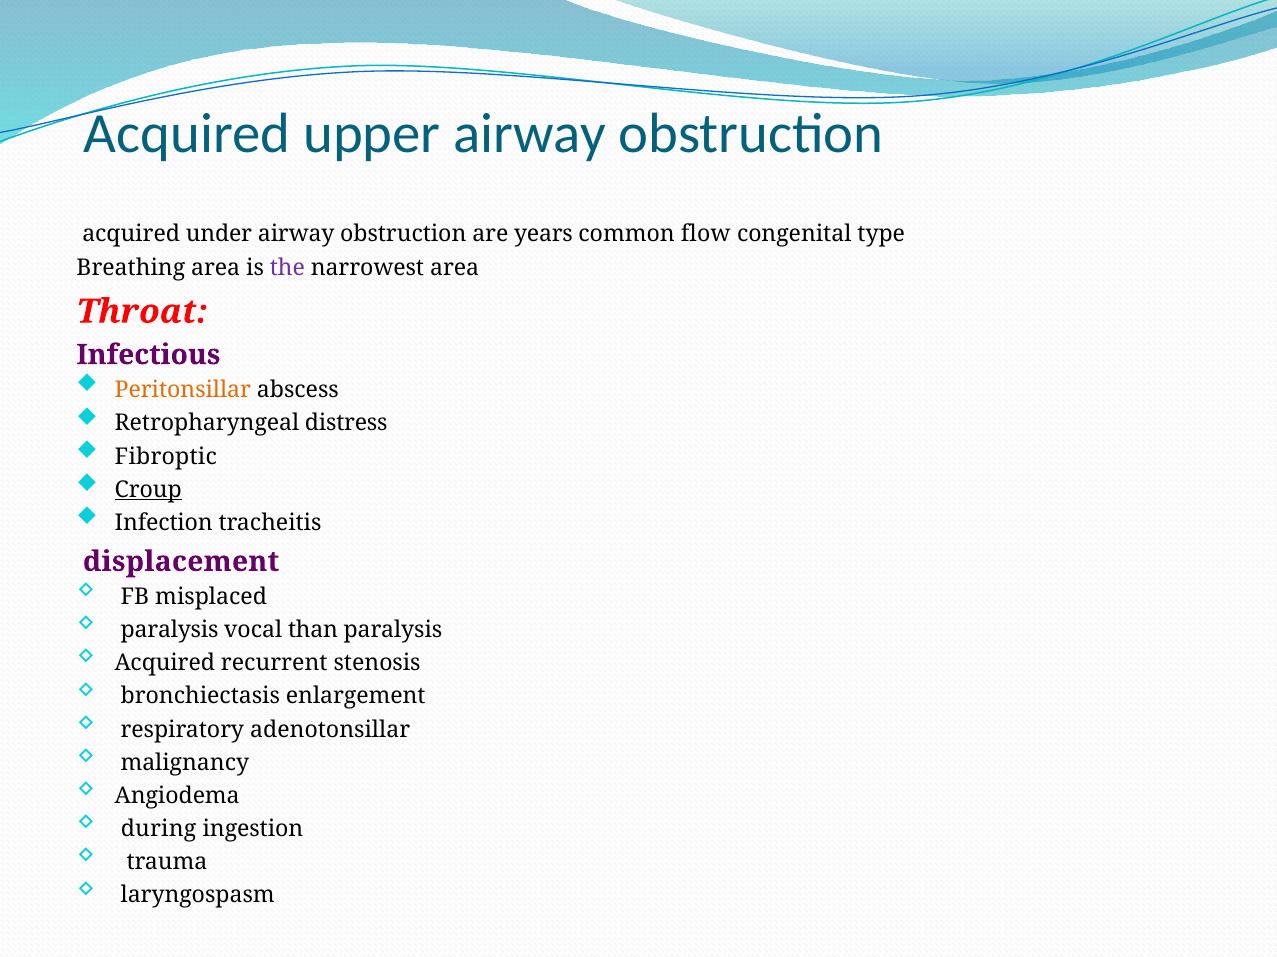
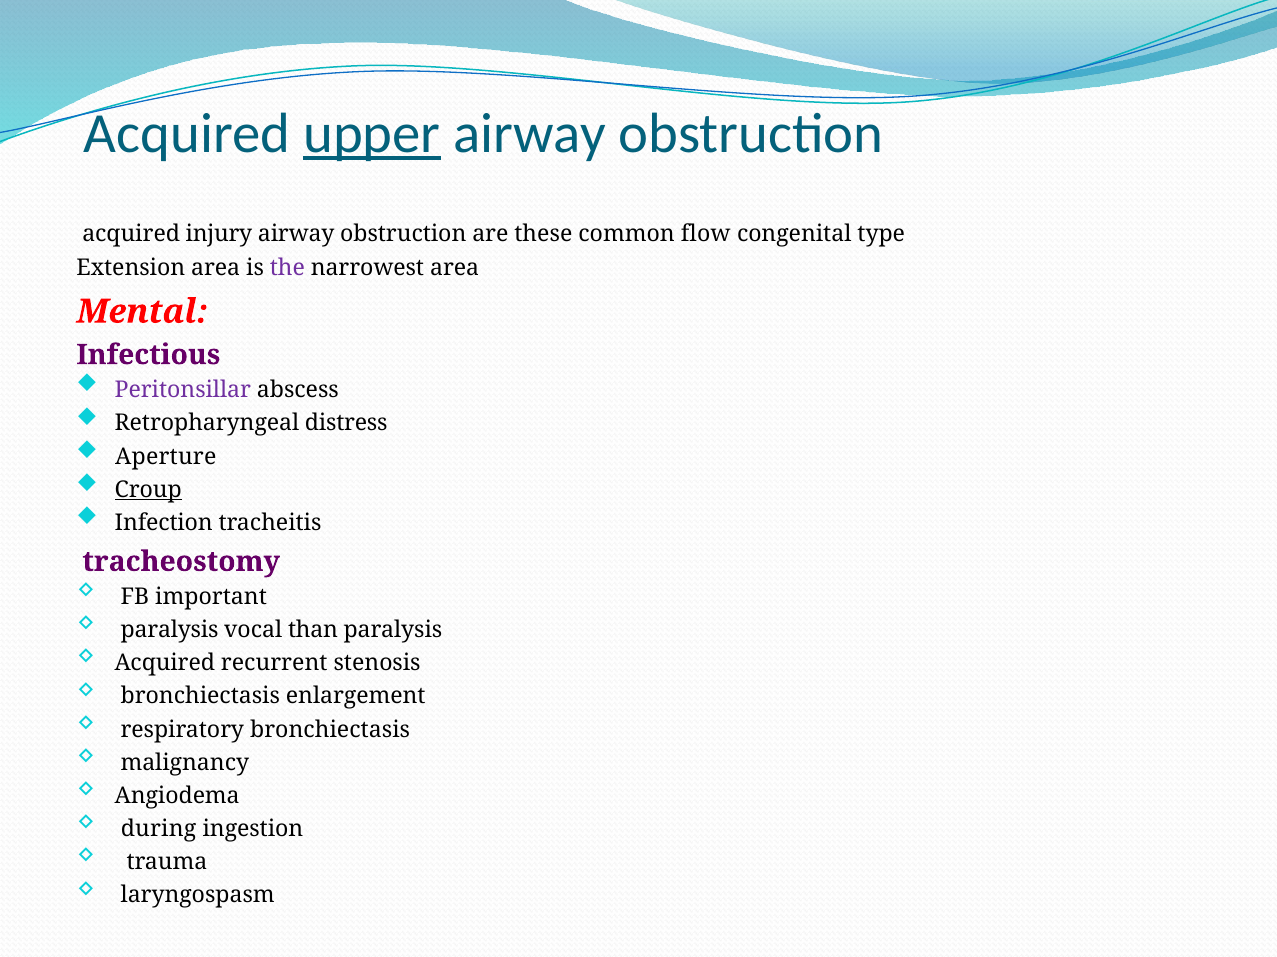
upper underline: none -> present
under: under -> injury
years: years -> these
Breathing: Breathing -> Extension
Throat: Throat -> Mental
Peritonsillar colour: orange -> purple
Fibroptic: Fibroptic -> Aperture
displacement: displacement -> tracheostomy
misplaced: misplaced -> important
respiratory adenotonsillar: adenotonsillar -> bronchiectasis
